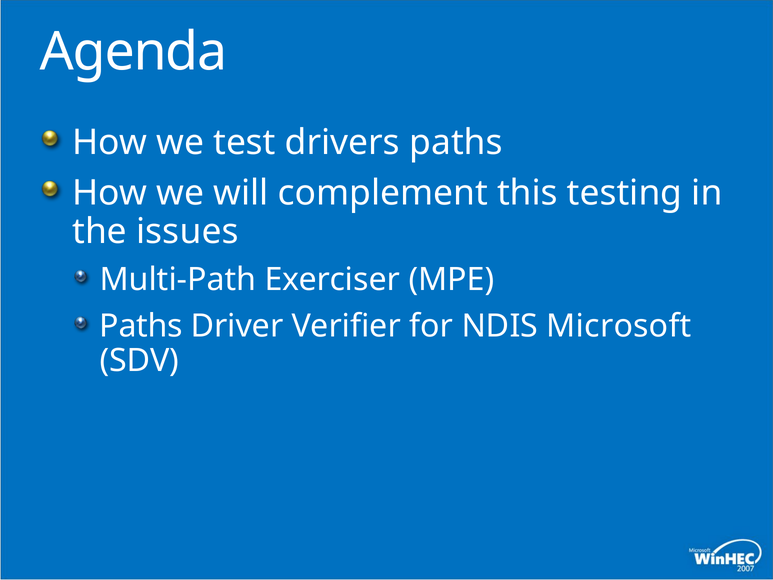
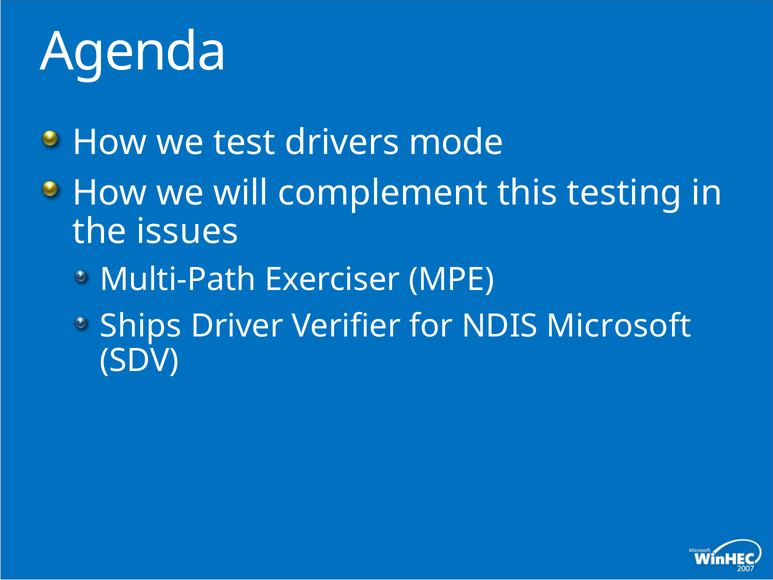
drivers paths: paths -> mode
Paths at (141, 326): Paths -> Ships
